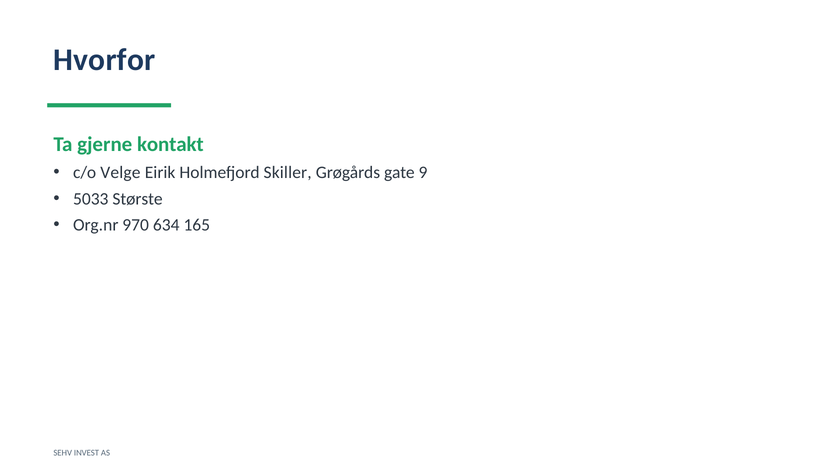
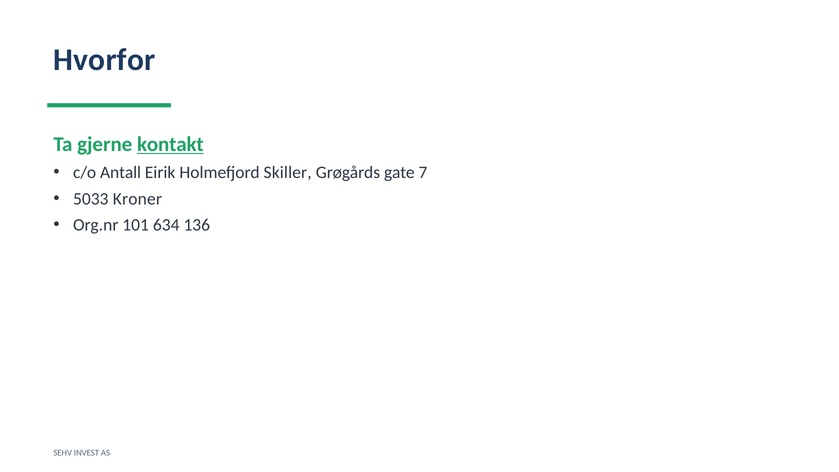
kontakt underline: none -> present
Velge: Velge -> Antall
9: 9 -> 7
Største: Største -> Kroner
970: 970 -> 101
165: 165 -> 136
